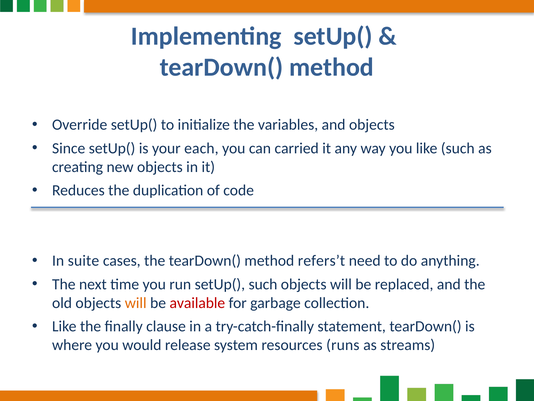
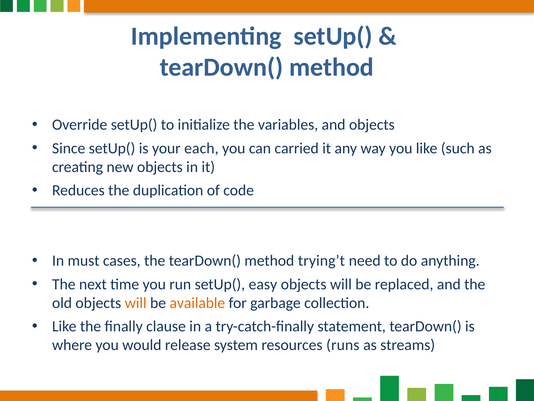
suite: suite -> must
refers’t: refers’t -> trying’t
setUp( such: such -> easy
available colour: red -> orange
